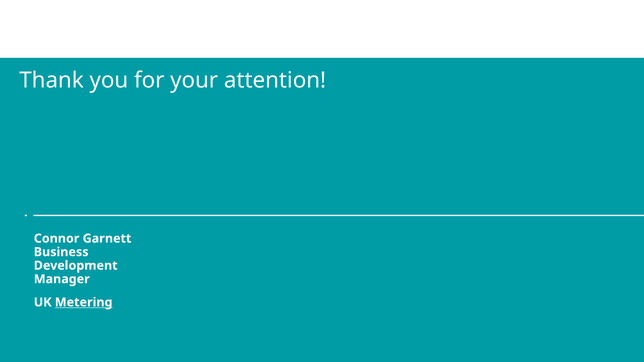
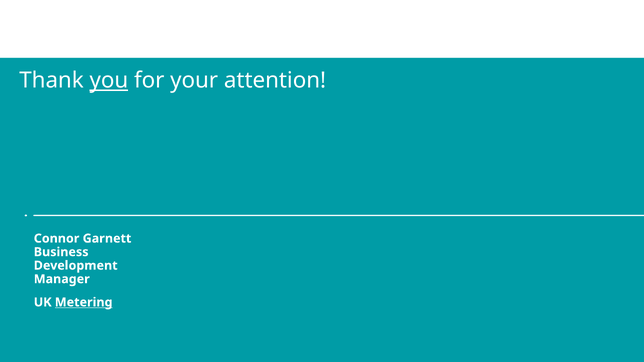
you underline: none -> present
